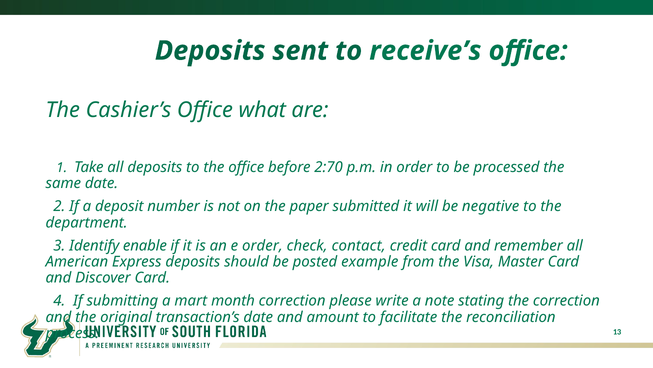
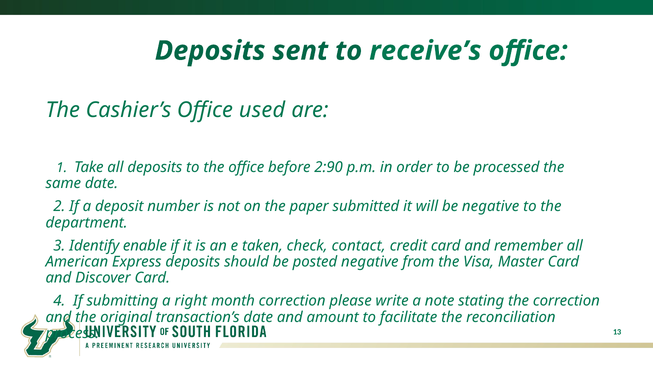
what: what -> used
2:70: 2:70 -> 2:90
e order: order -> taken
posted example: example -> negative
mart: mart -> right
